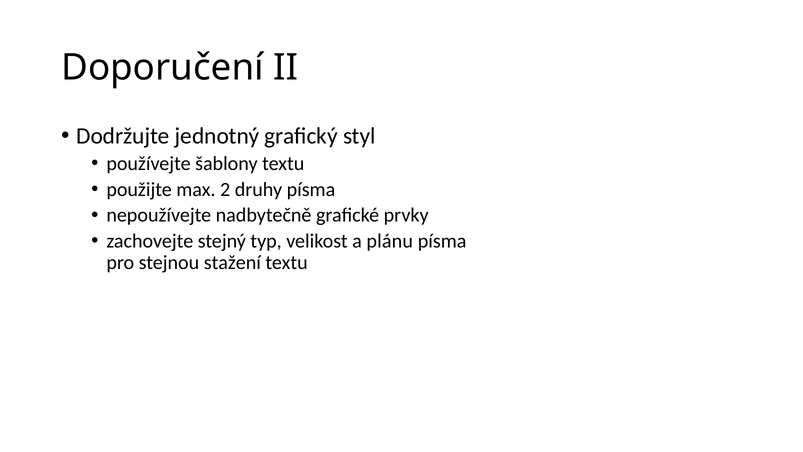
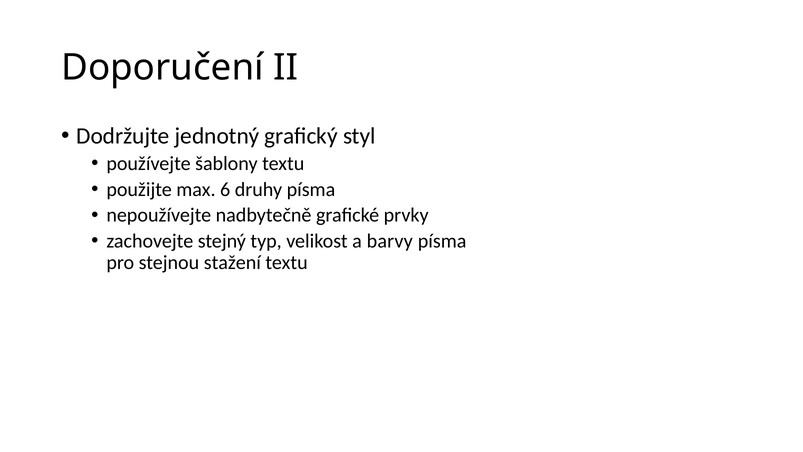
2: 2 -> 6
plánu: plánu -> barvy
